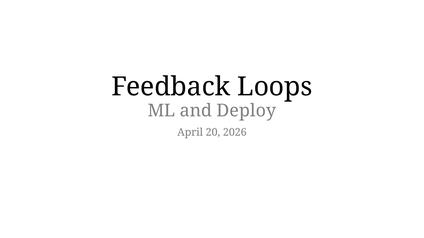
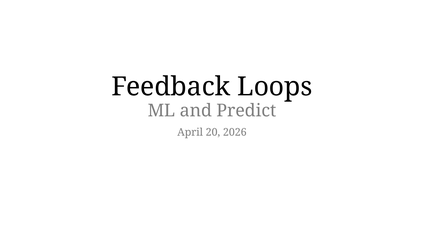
Deploy: Deploy -> Predict
